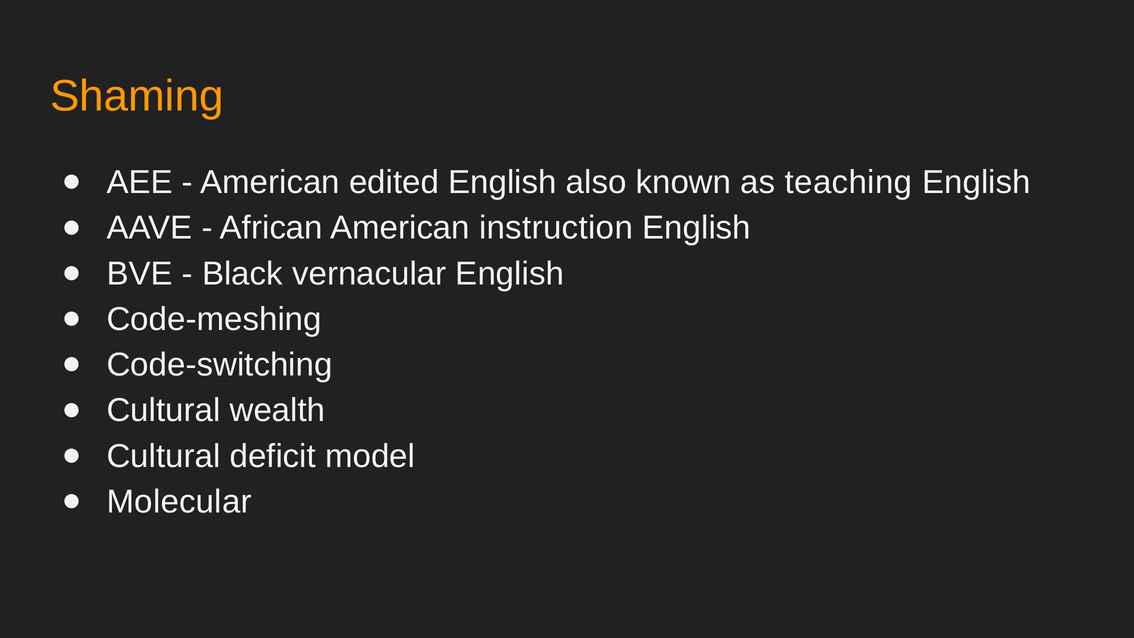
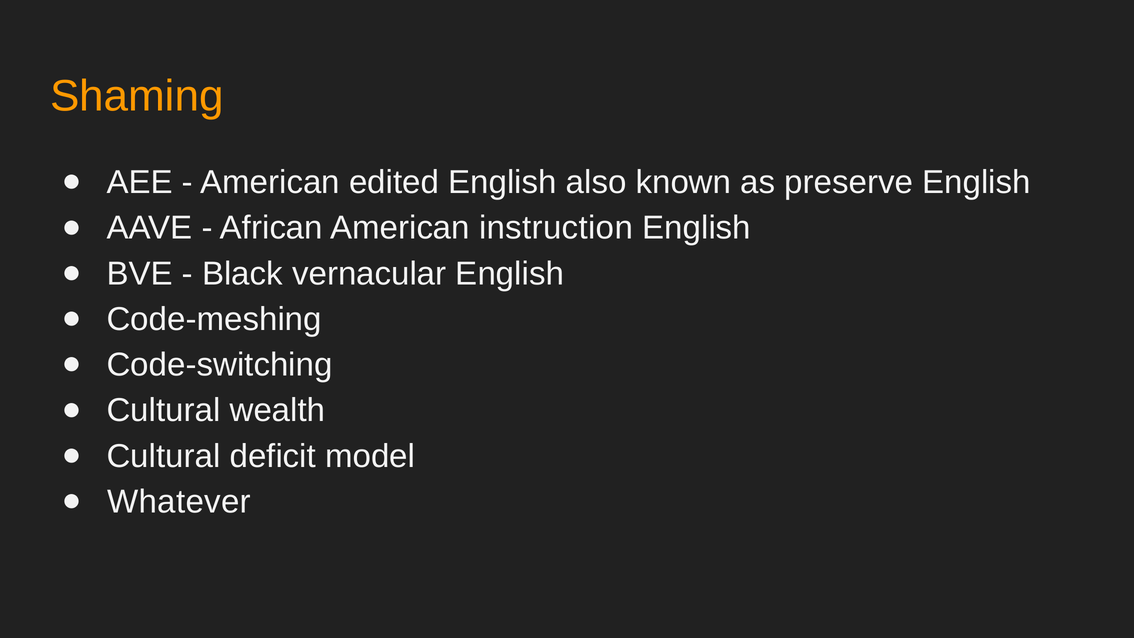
teaching: teaching -> preserve
Molecular: Molecular -> Whatever
